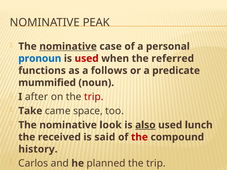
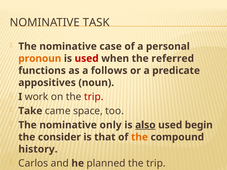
PEAK: PEAK -> TASK
nominative at (68, 46) underline: present -> none
pronoun colour: blue -> orange
mummified: mummified -> appositives
after: after -> work
look: look -> only
lunch: lunch -> begin
received: received -> consider
said: said -> that
the at (139, 137) colour: red -> orange
